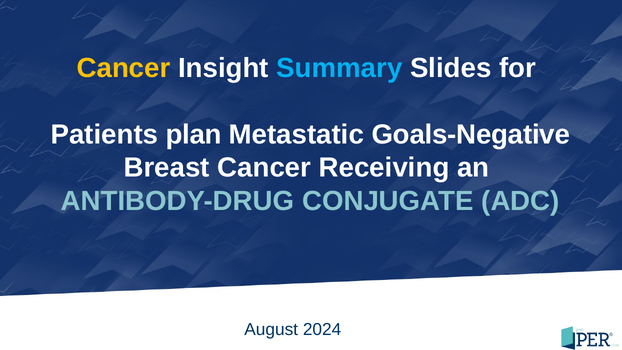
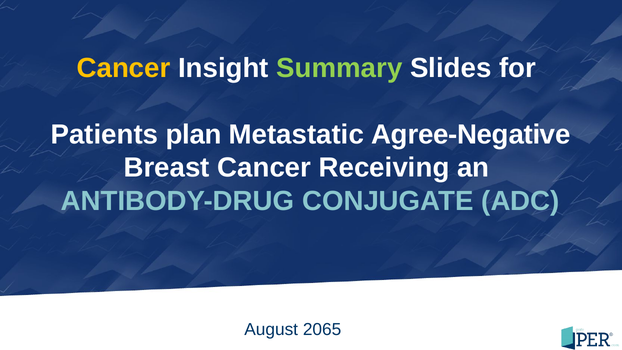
Summary colour: light blue -> light green
Goals-Negative: Goals-Negative -> Agree-Negative
2024: 2024 -> 2065
